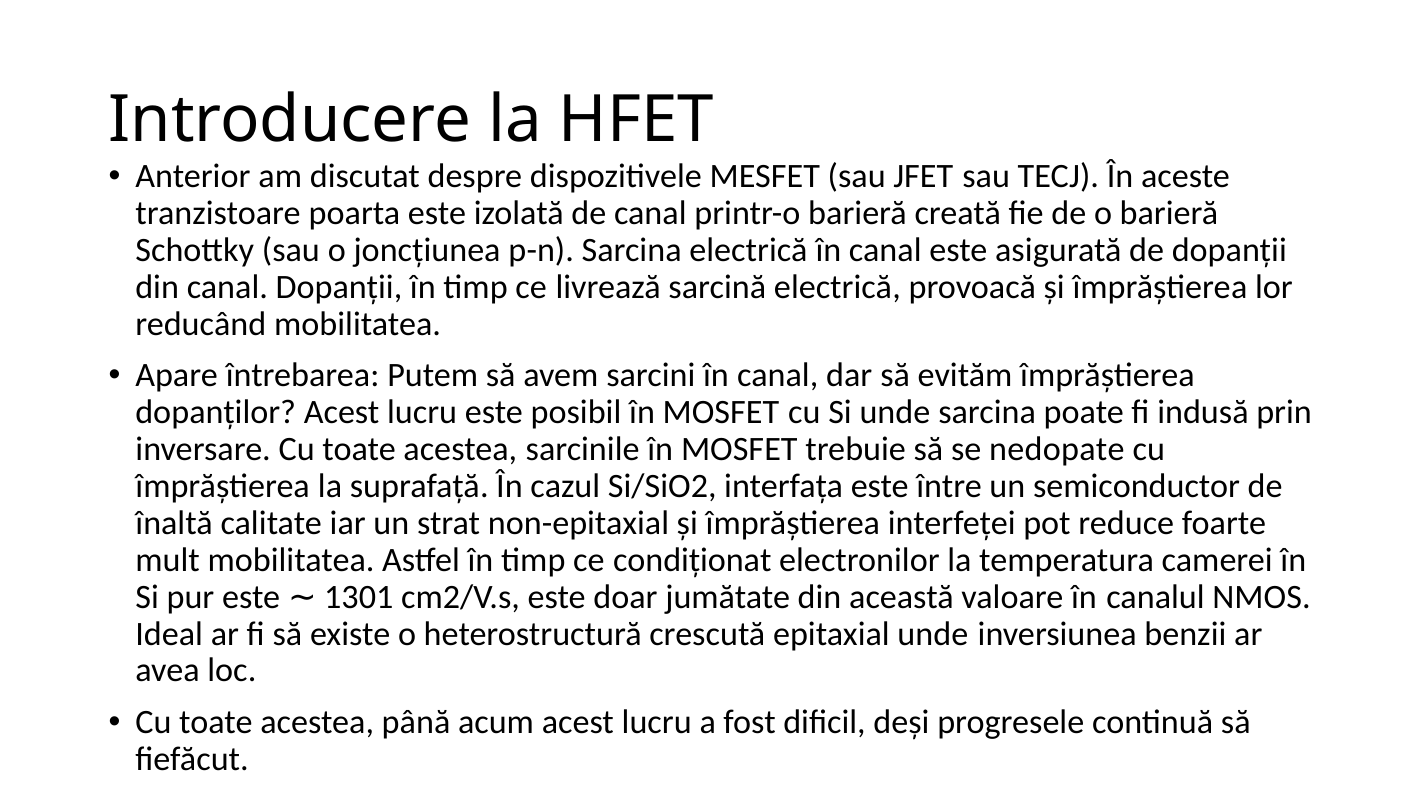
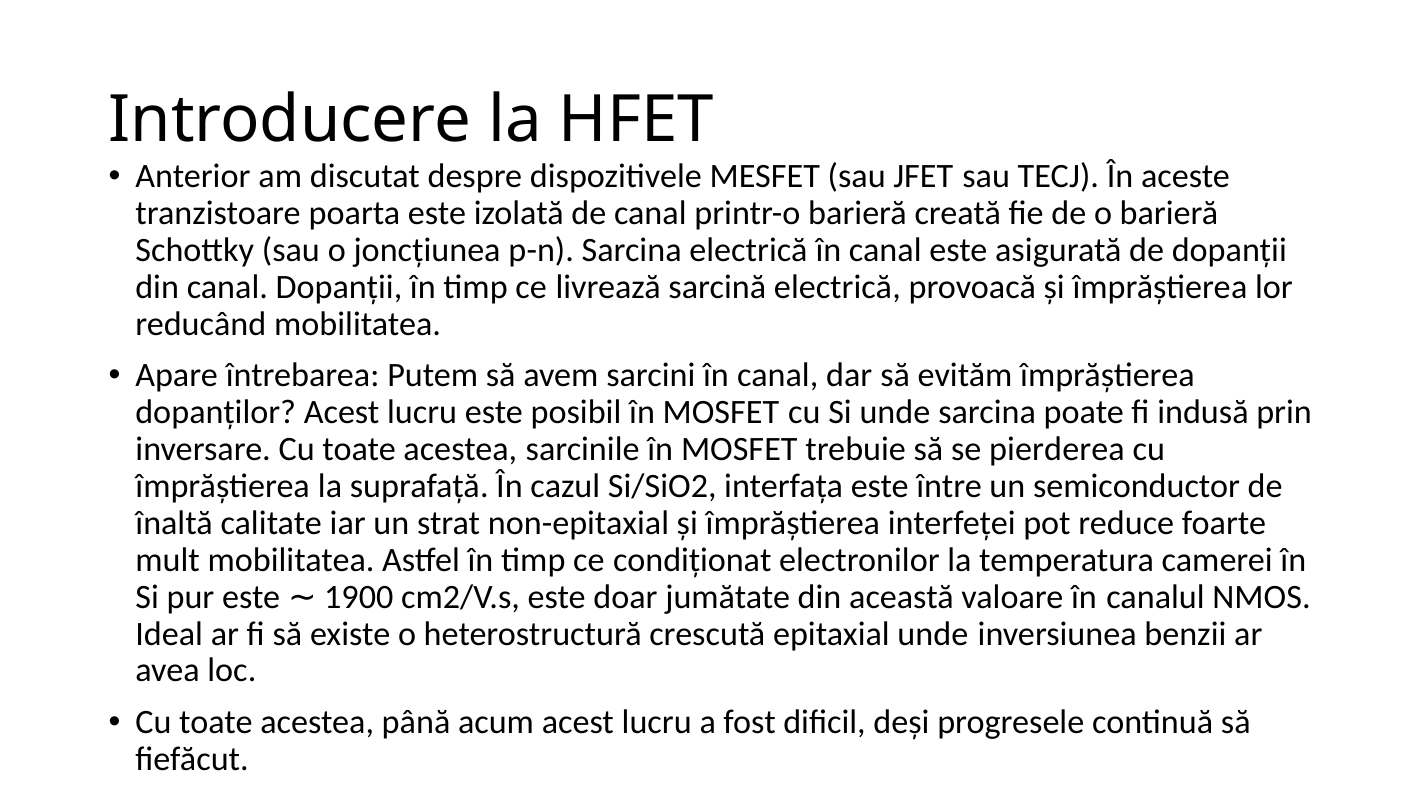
nedopate: nedopate -> pierderea
1301: 1301 -> 1900
